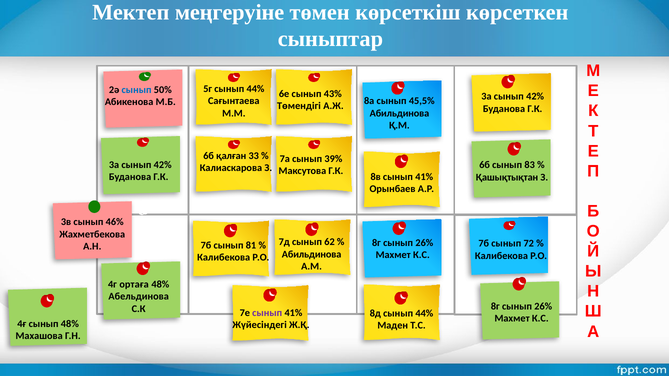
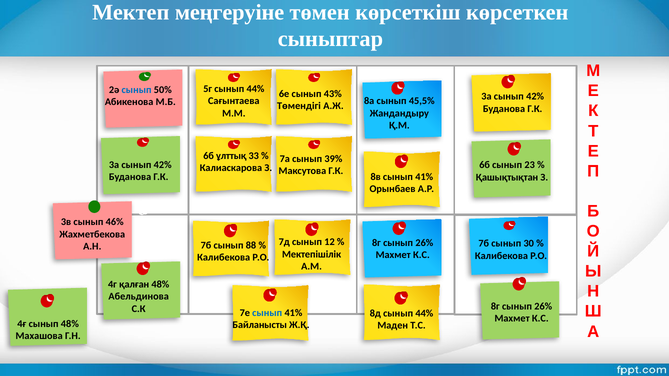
Абильдинова at (399, 113): Абильдинова -> Жандандыру
қалған: қалған -> ұлттық
83: 83 -> 23
62: 62 -> 12
72: 72 -> 30
81: 81 -> 88
Абильдинова at (312, 254): Абильдинова -> Мектепішілік
ортаға: ортаға -> қалған
сынып at (267, 313) colour: purple -> blue
Жүйесіндегі: Жүйесіндегі -> Байланысты
